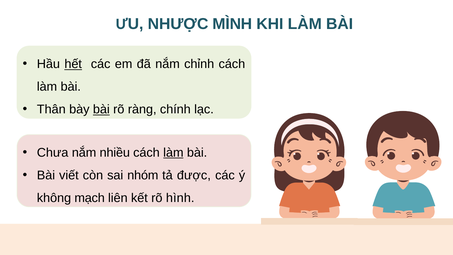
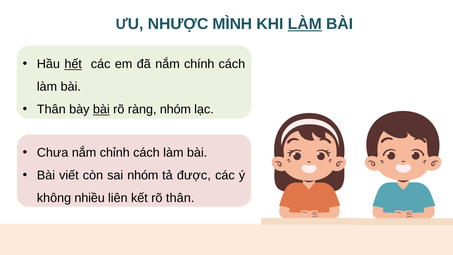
LÀM at (305, 24) underline: none -> present
chỉnh: chỉnh -> chính
ràng chính: chính -> nhóm
nhiều: nhiều -> chỉnh
làm at (173, 153) underline: present -> none
mạch: mạch -> nhiều
rõ hình: hình -> thân
